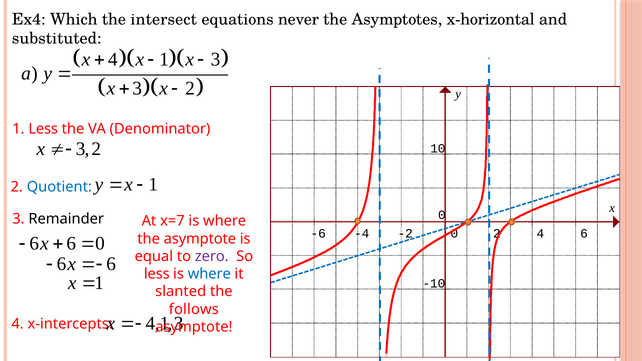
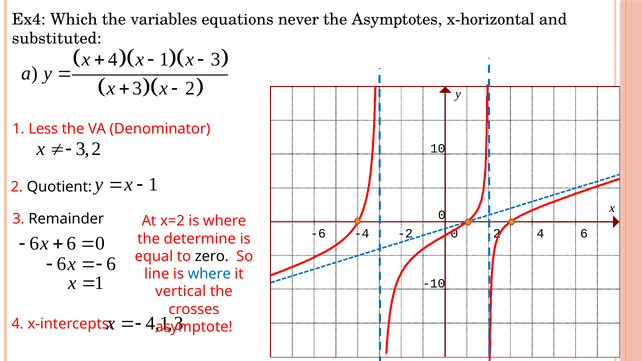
intersect: intersect -> variables
Quotient colour: blue -> black
x=7: x=7 -> x=2
the asymptote: asymptote -> determine
zero colour: purple -> black
less at (157, 274): less -> line
slanted: slanted -> vertical
follows: follows -> crosses
